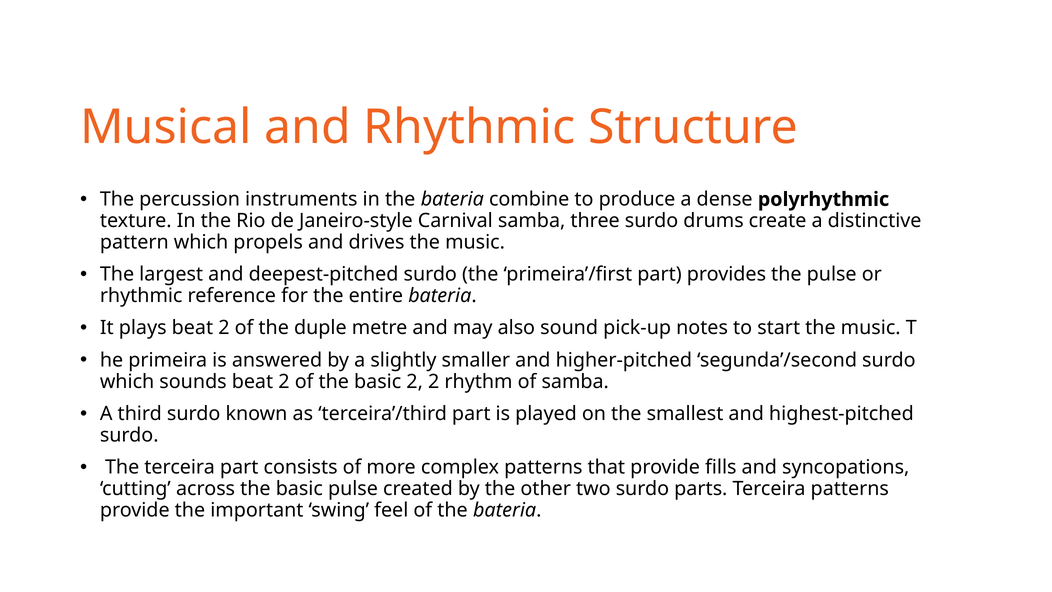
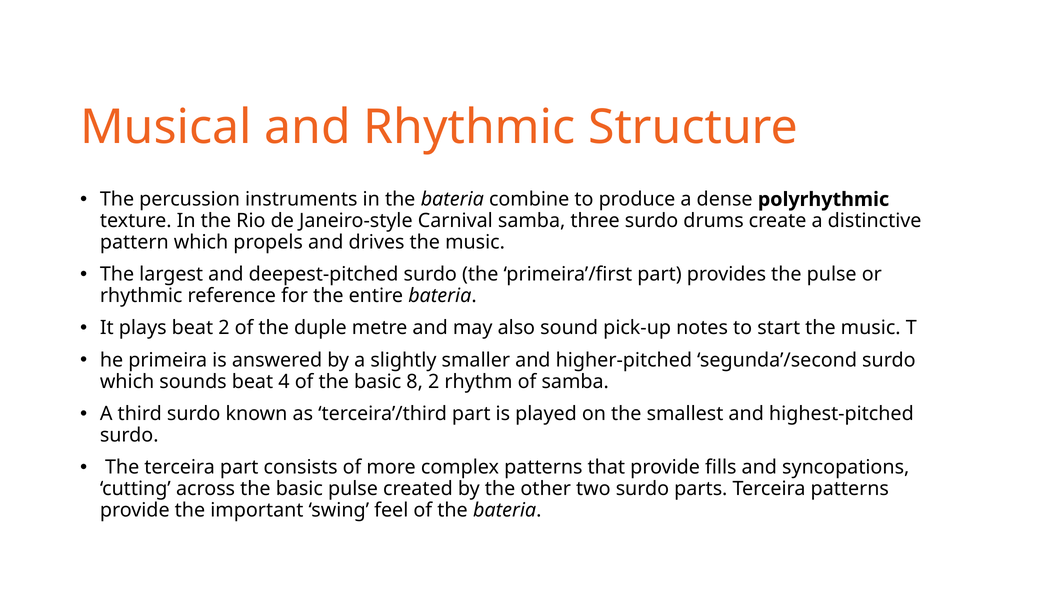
sounds beat 2: 2 -> 4
basic 2: 2 -> 8
